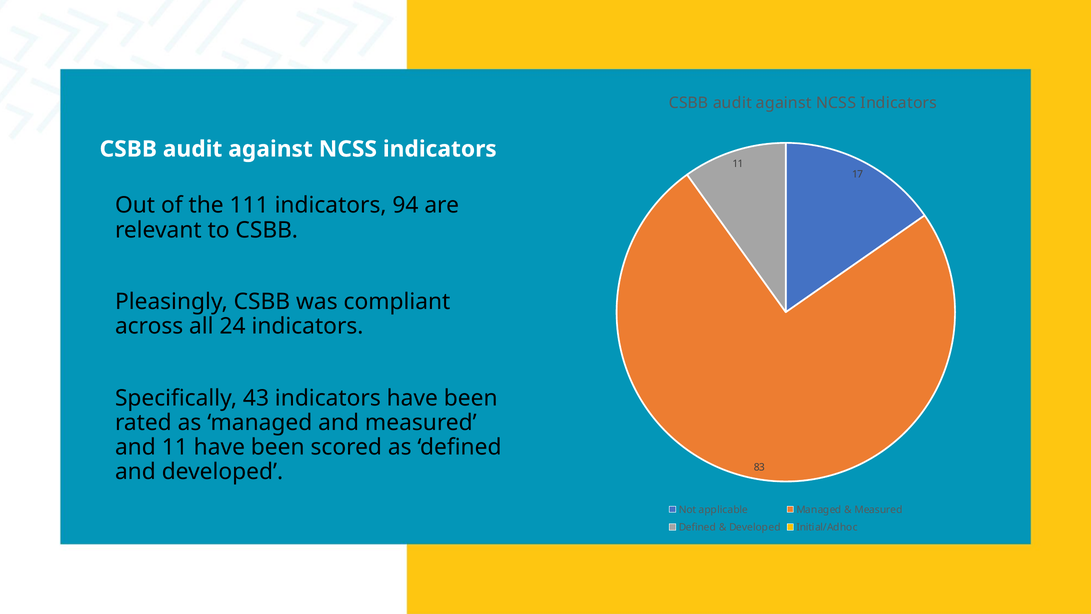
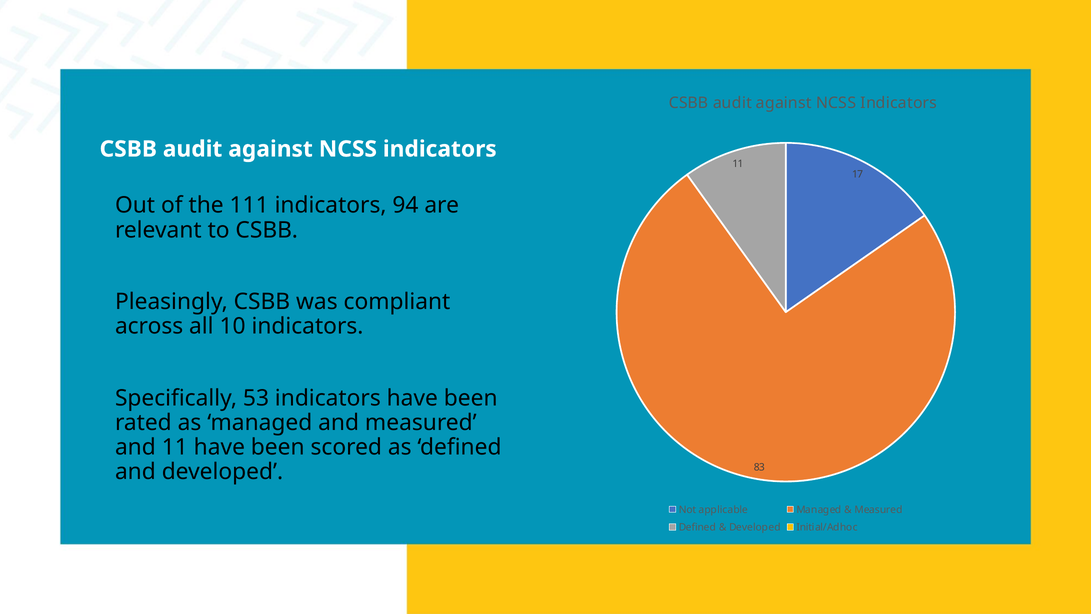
24: 24 -> 10
43: 43 -> 53
